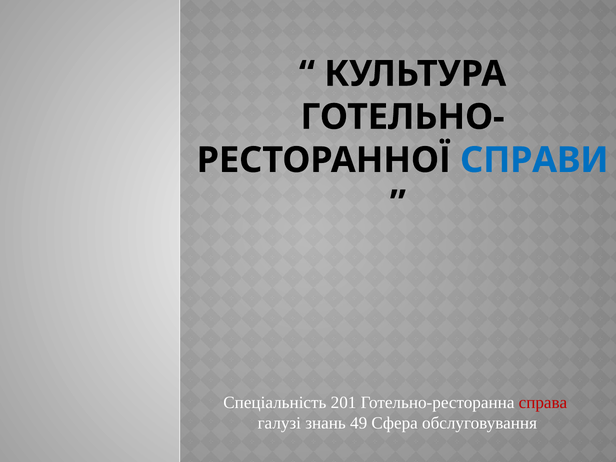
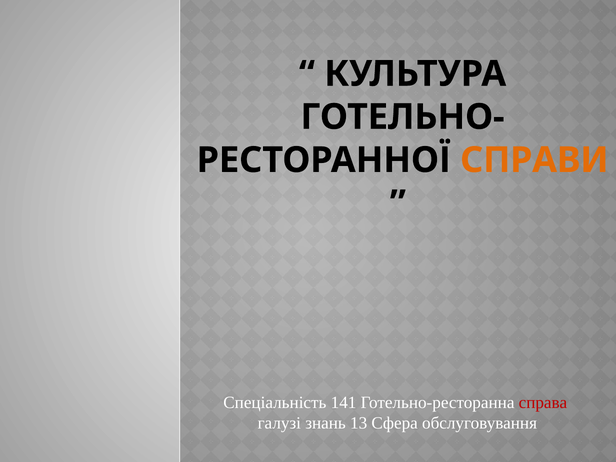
СПРАВИ colour: blue -> orange
201: 201 -> 141
49: 49 -> 13
